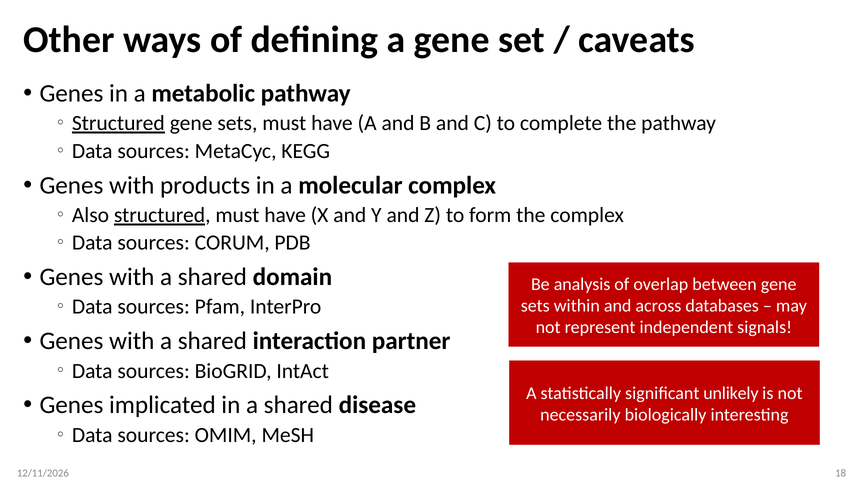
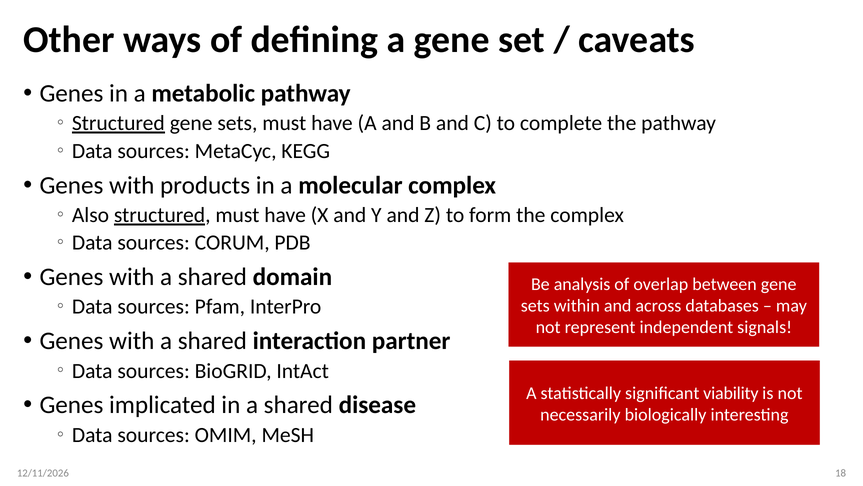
unlikely: unlikely -> viability
